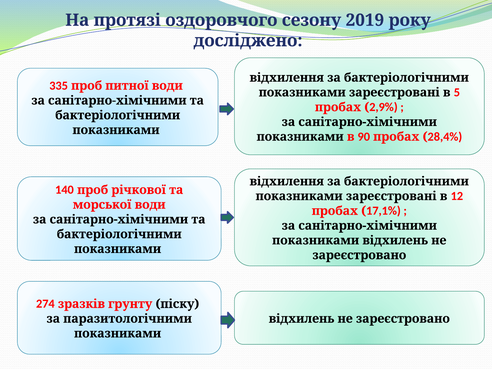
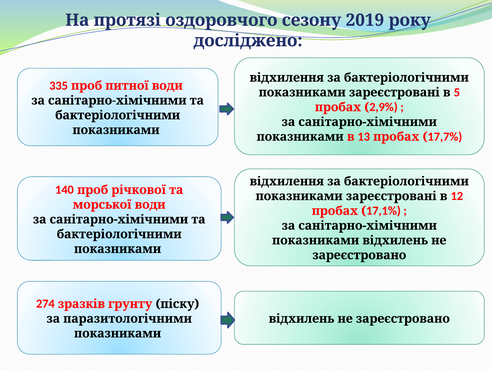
90: 90 -> 13
28,4%: 28,4% -> 17,7%
